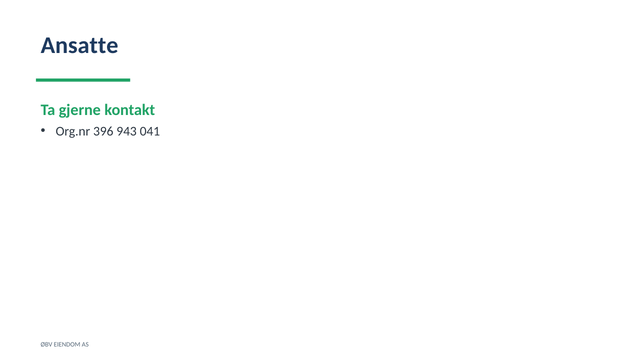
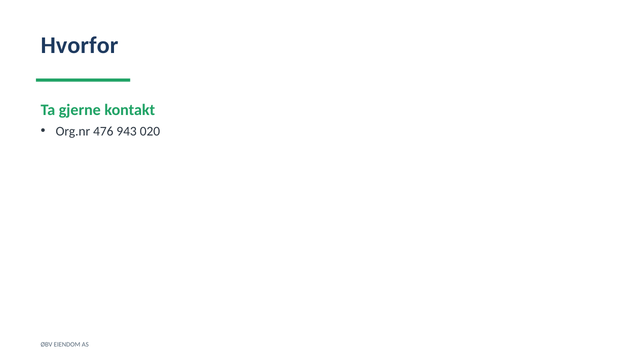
Ansatte: Ansatte -> Hvorfor
396: 396 -> 476
041: 041 -> 020
